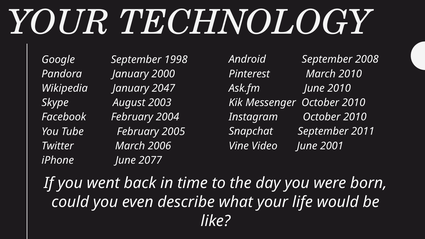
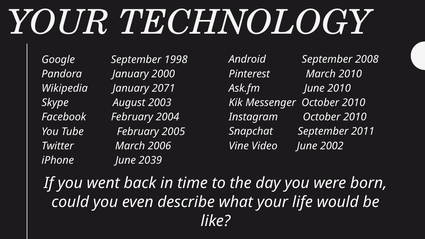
2047: 2047 -> 2071
2001: 2001 -> 2002
2077: 2077 -> 2039
